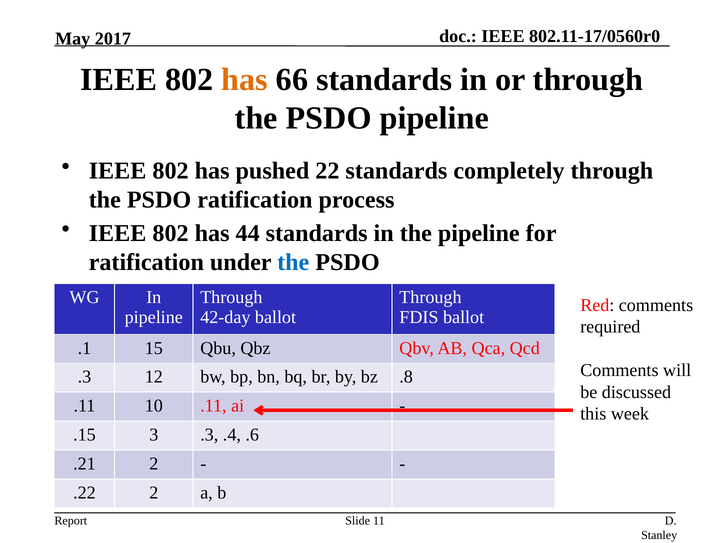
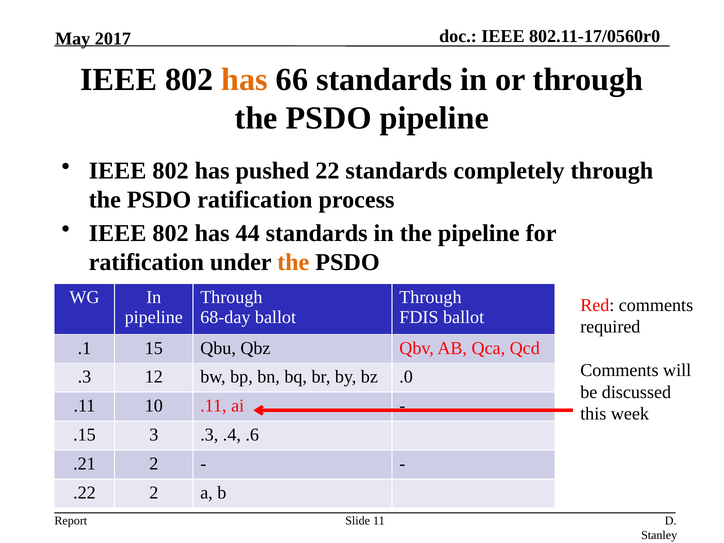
the at (293, 262) colour: blue -> orange
42-day: 42-day -> 68-day
.8: .8 -> .0
